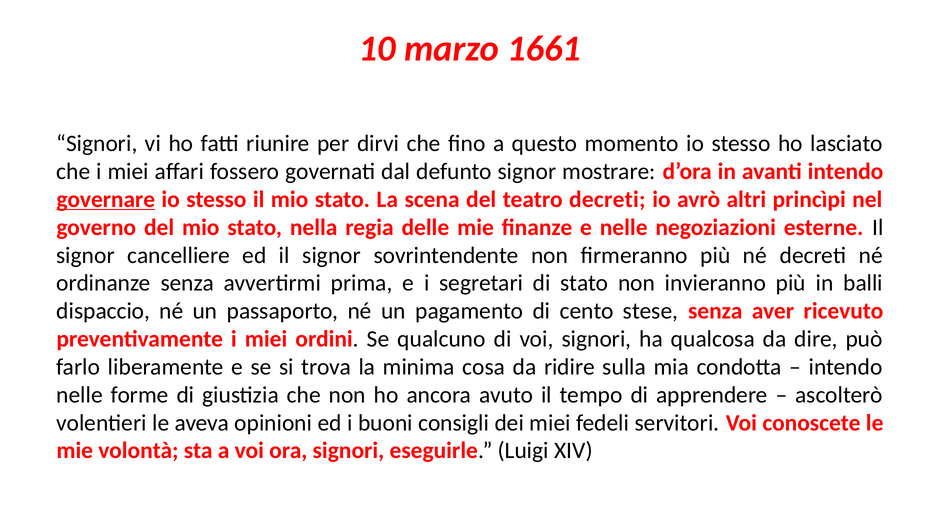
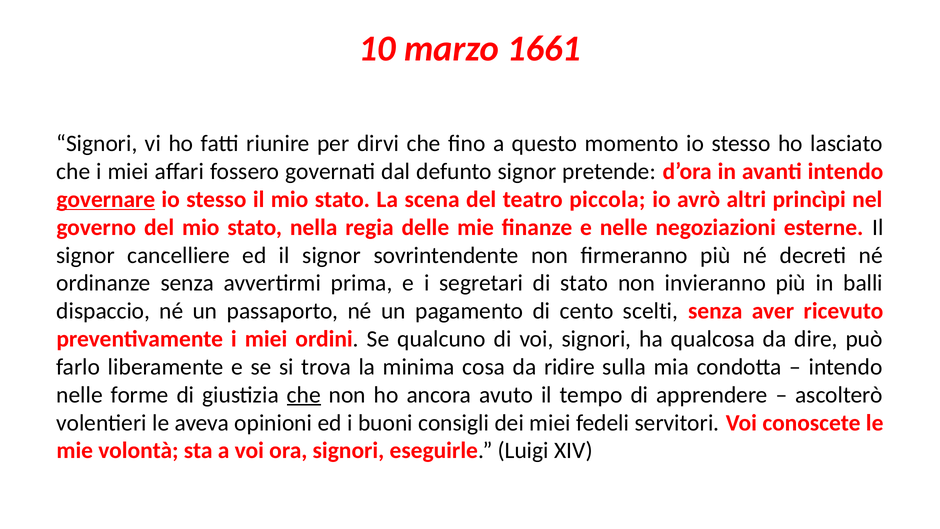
mostrare: mostrare -> pretende
teatro decreti: decreti -> piccola
stese: stese -> scelti
che at (304, 395) underline: none -> present
